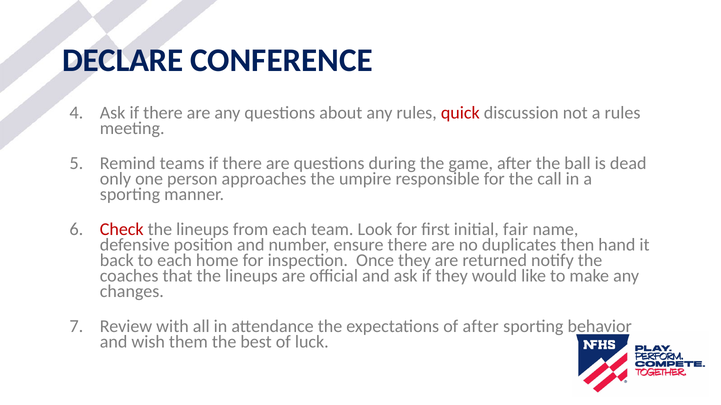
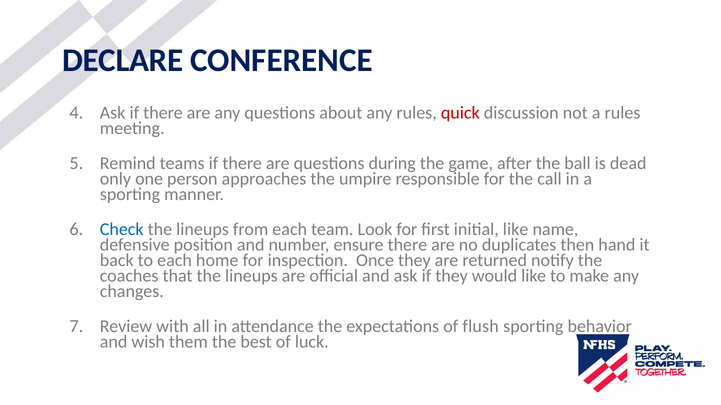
Check colour: red -> blue
initial fair: fair -> like
of after: after -> flush
